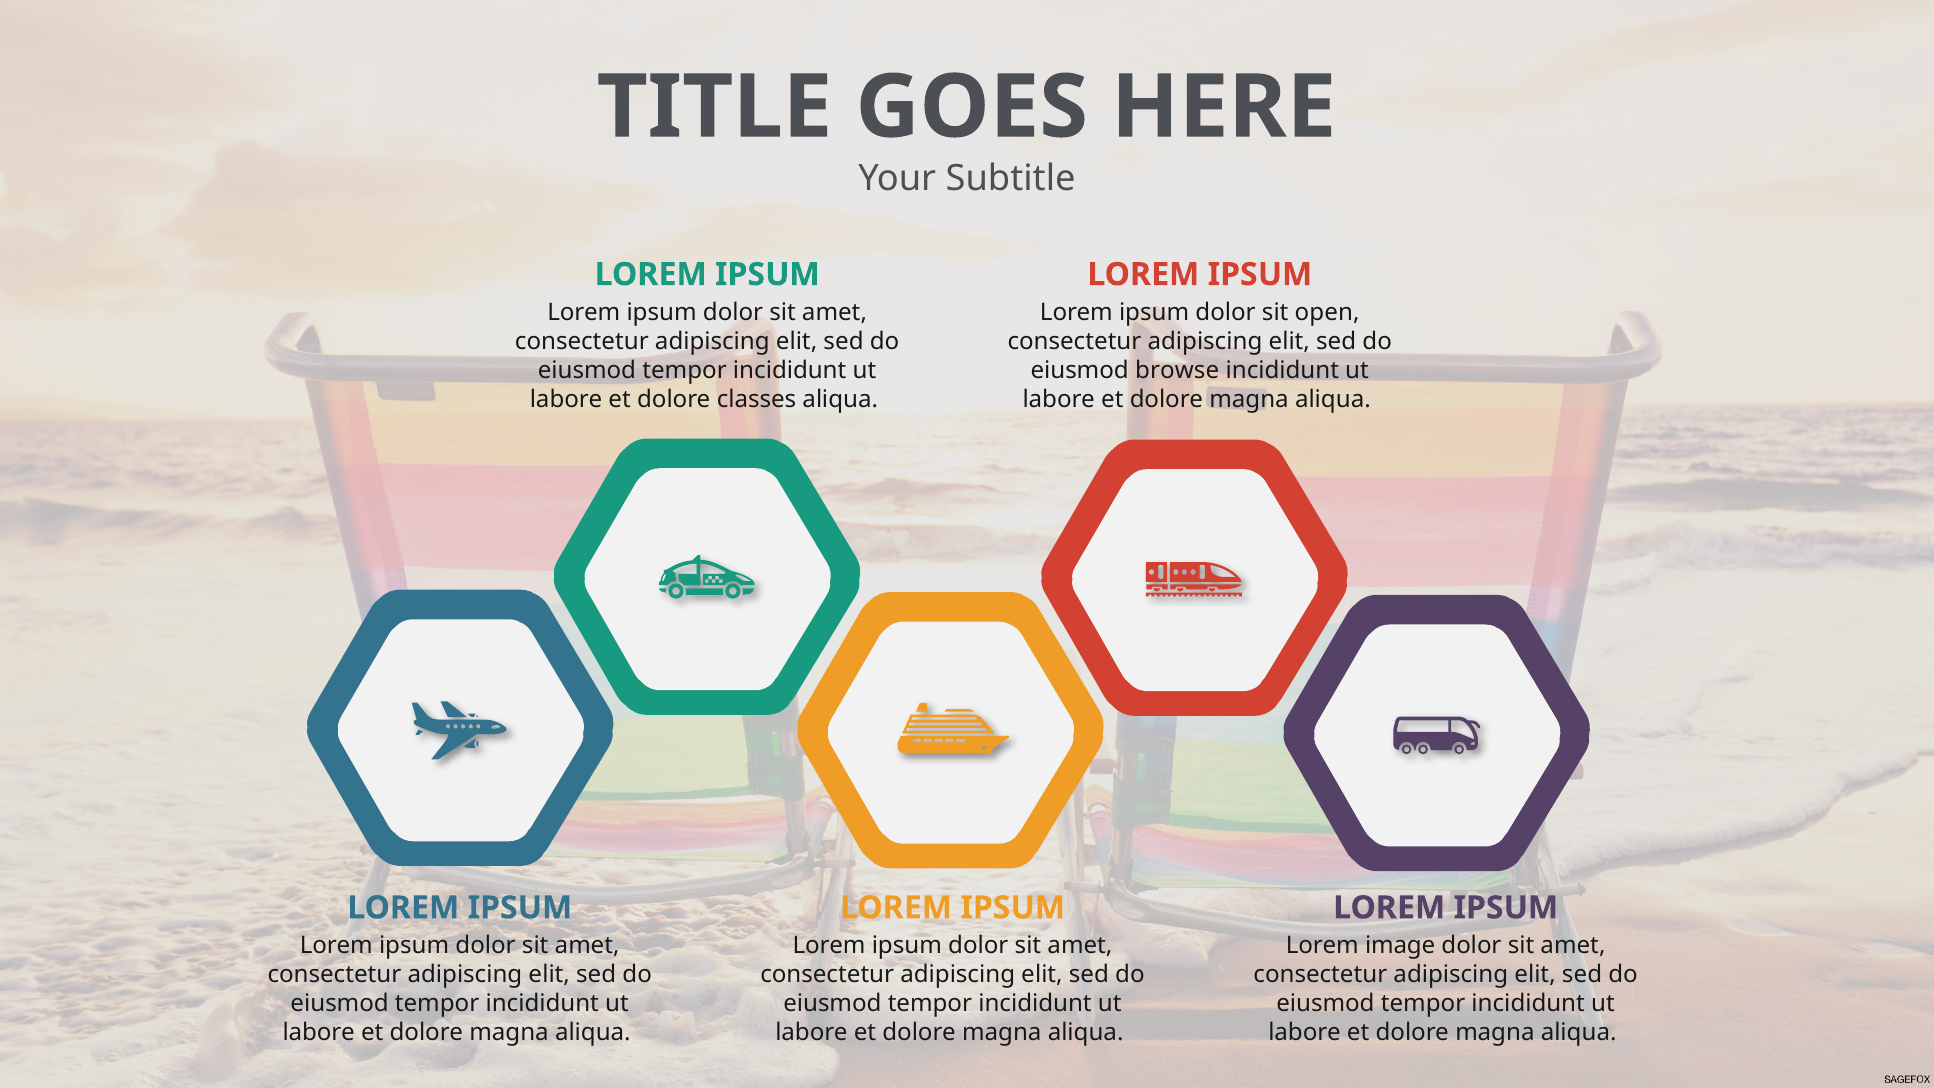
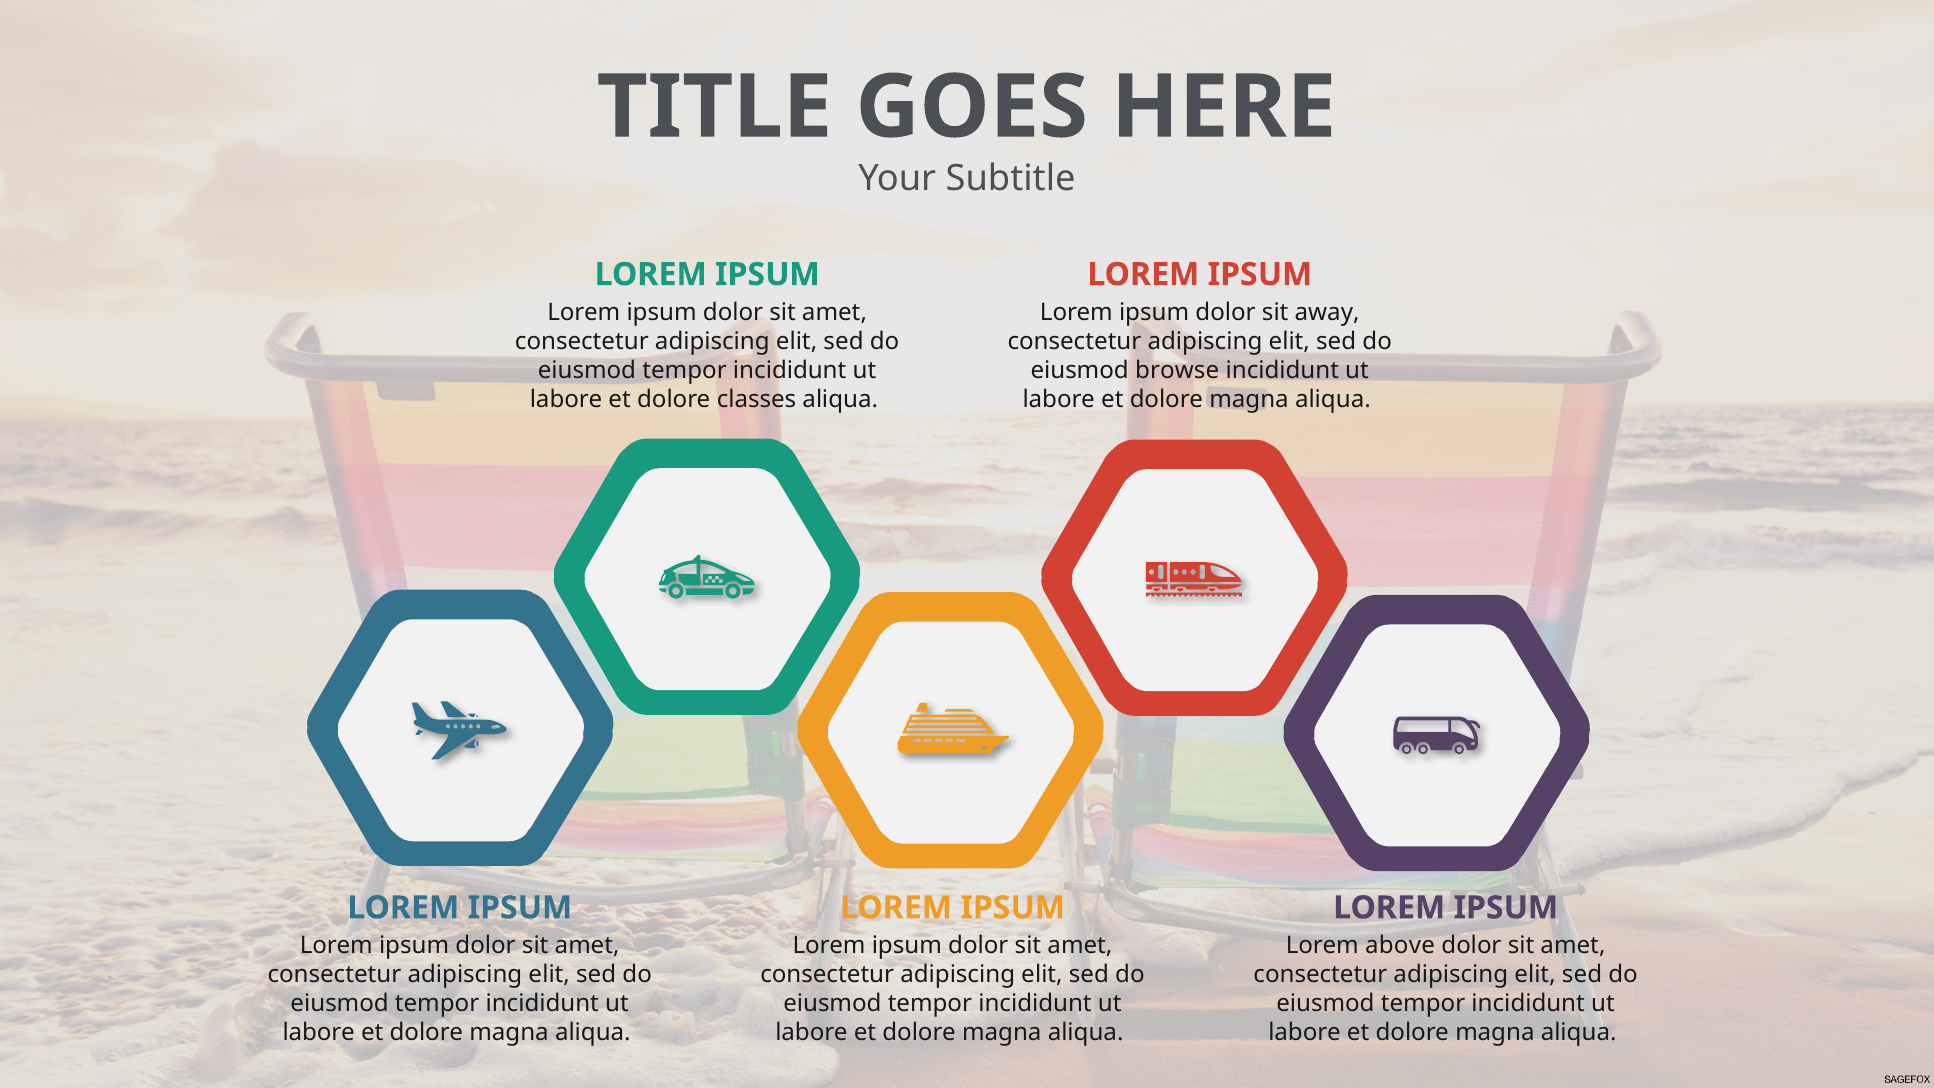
open: open -> away
image: image -> above
